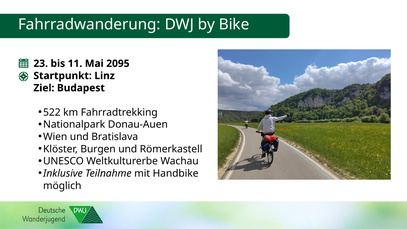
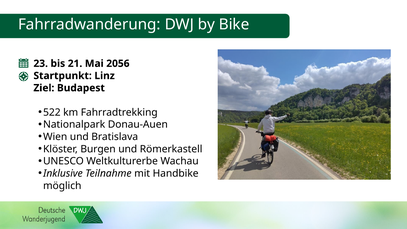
11: 11 -> 21
2095: 2095 -> 2056
